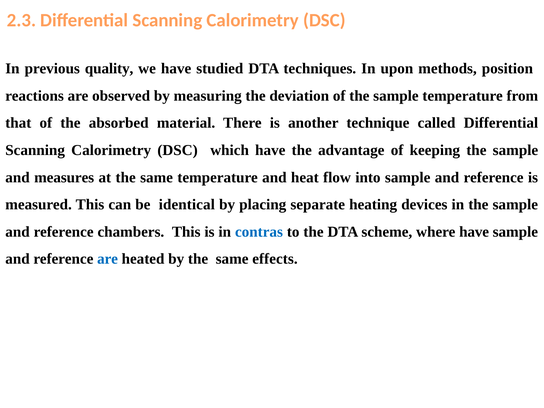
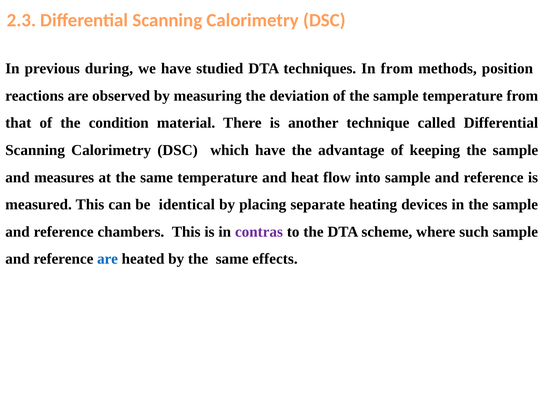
quality: quality -> during
In upon: upon -> from
absorbed: absorbed -> condition
contras colour: blue -> purple
where have: have -> such
